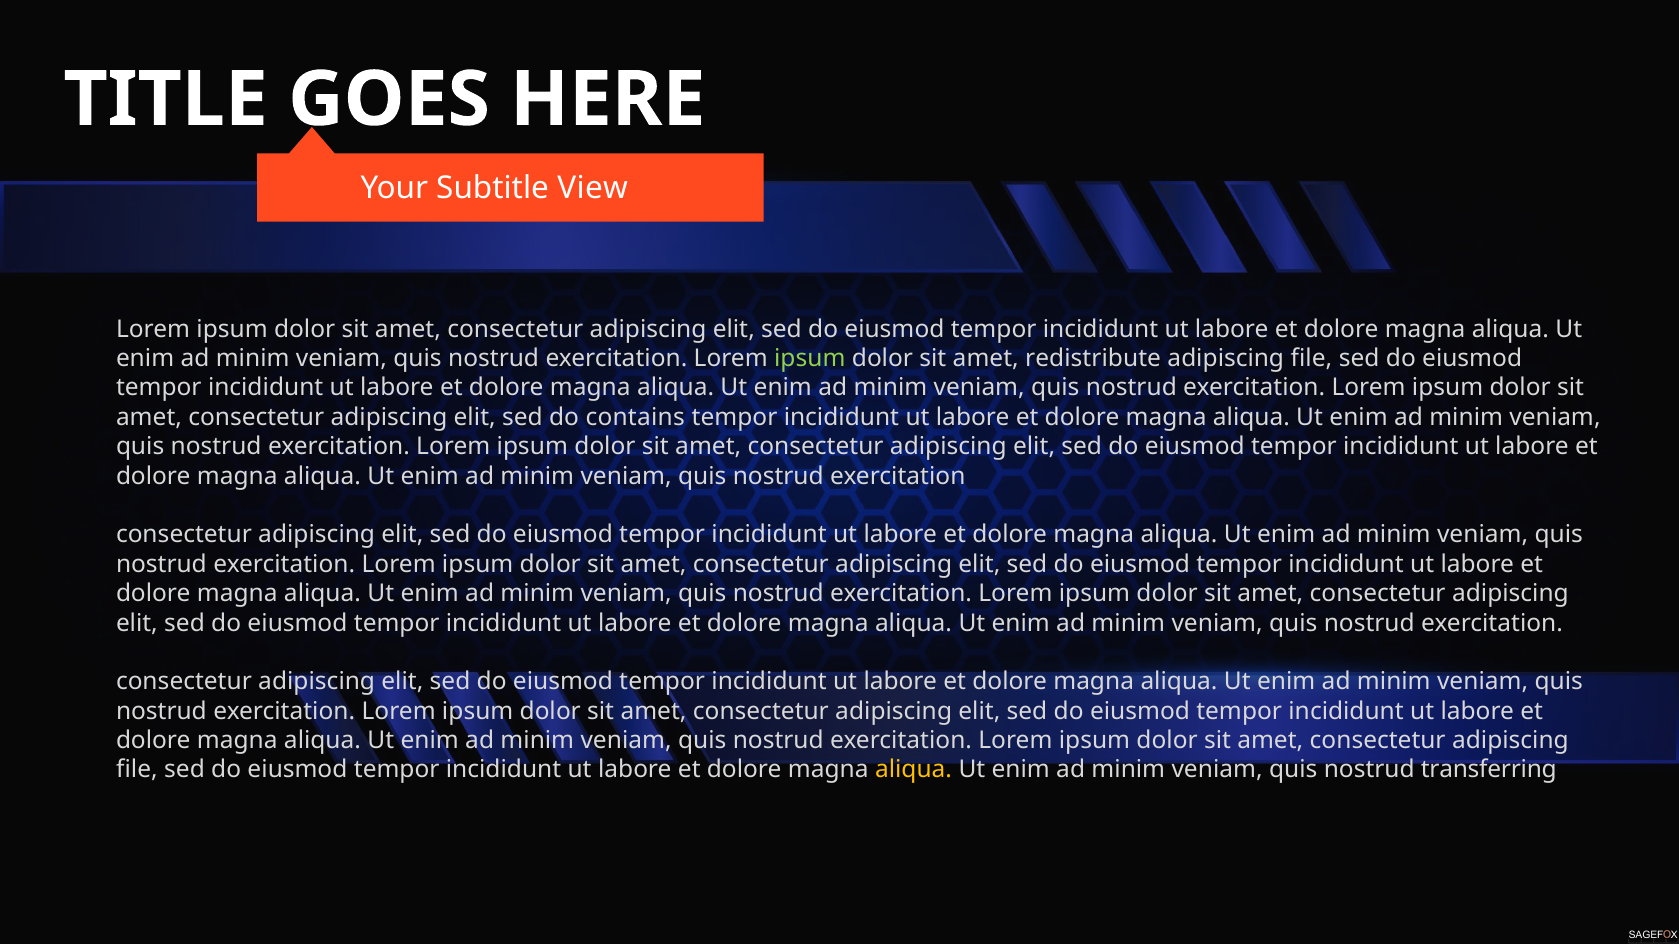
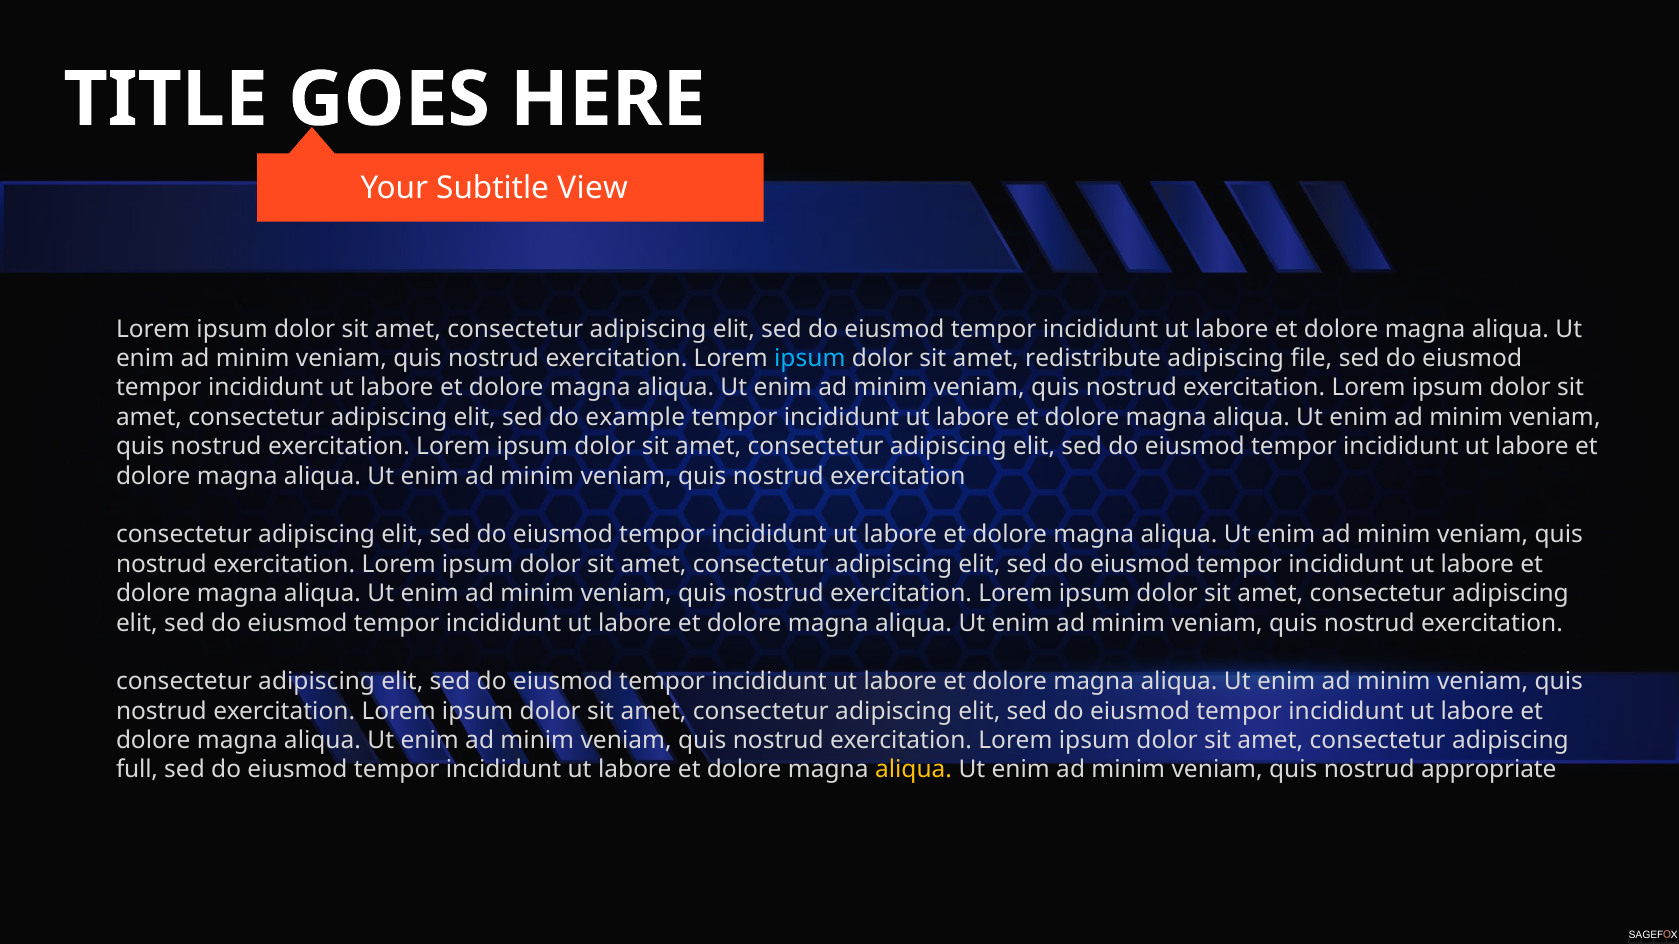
ipsum at (810, 359) colour: light green -> light blue
contains: contains -> example
file at (137, 770): file -> full
transferring: transferring -> appropriate
